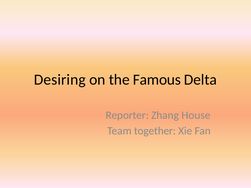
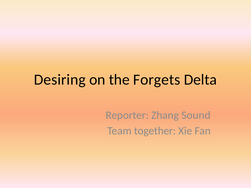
Famous: Famous -> Forgets
House: House -> Sound
